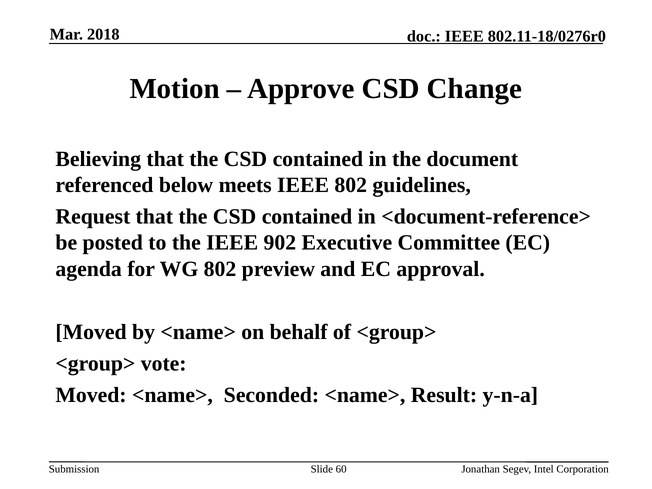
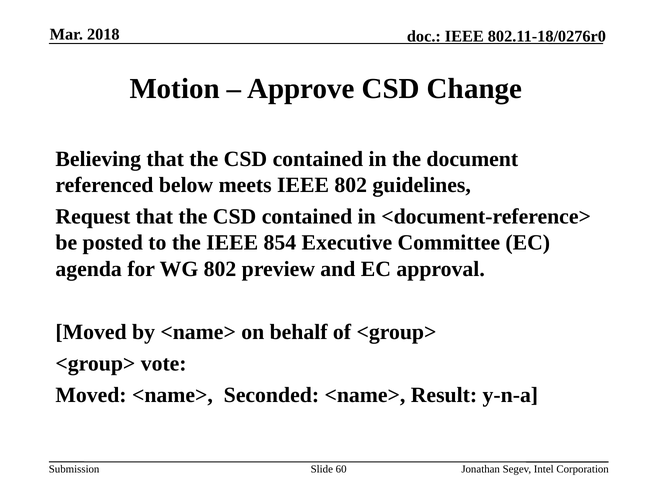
902: 902 -> 854
